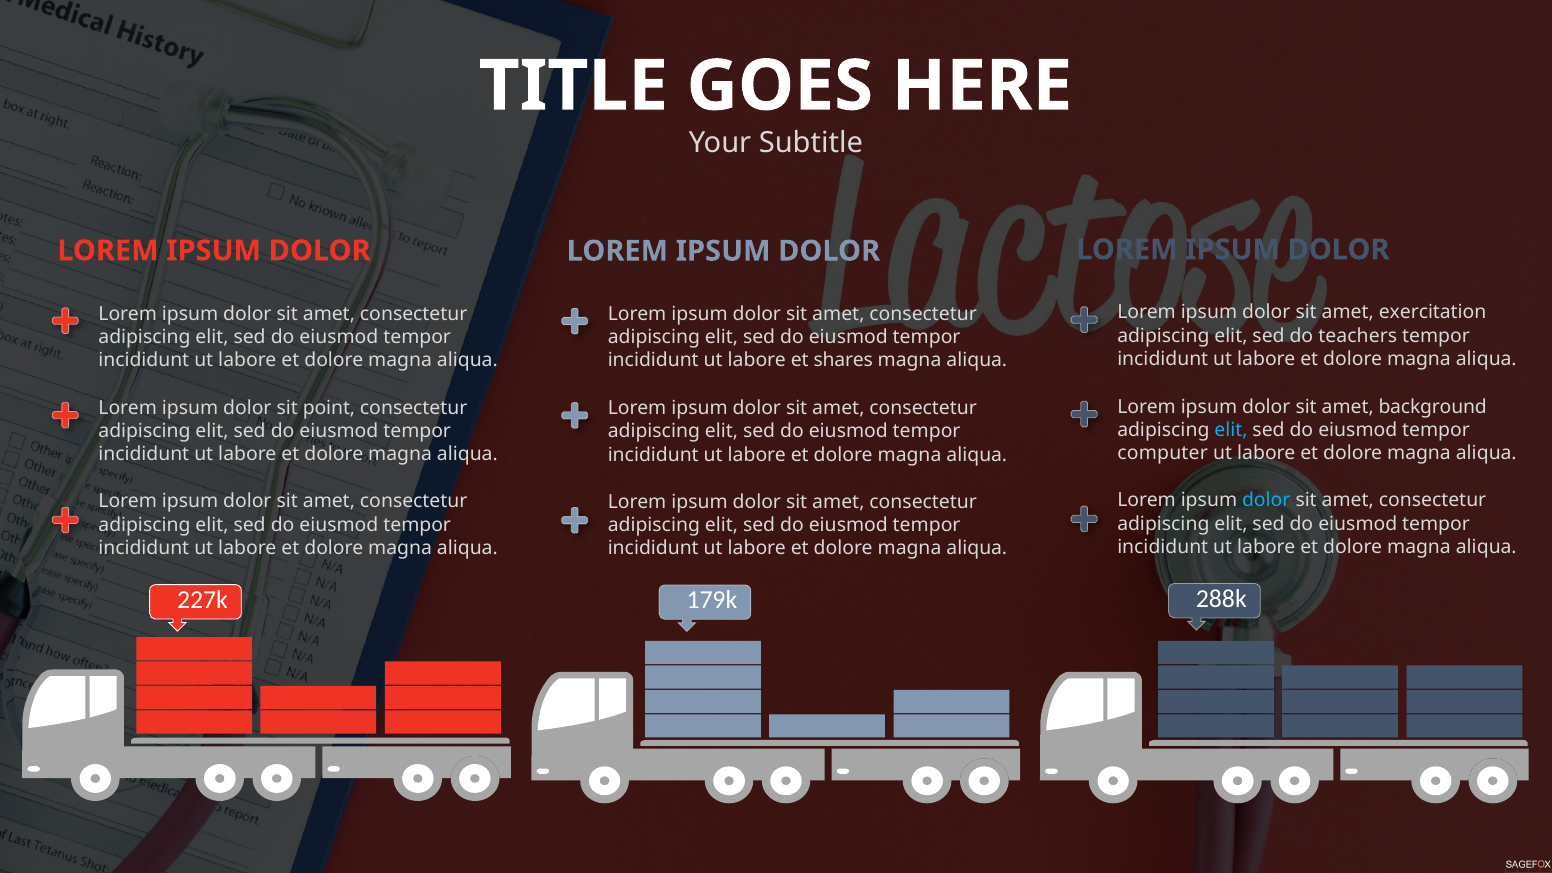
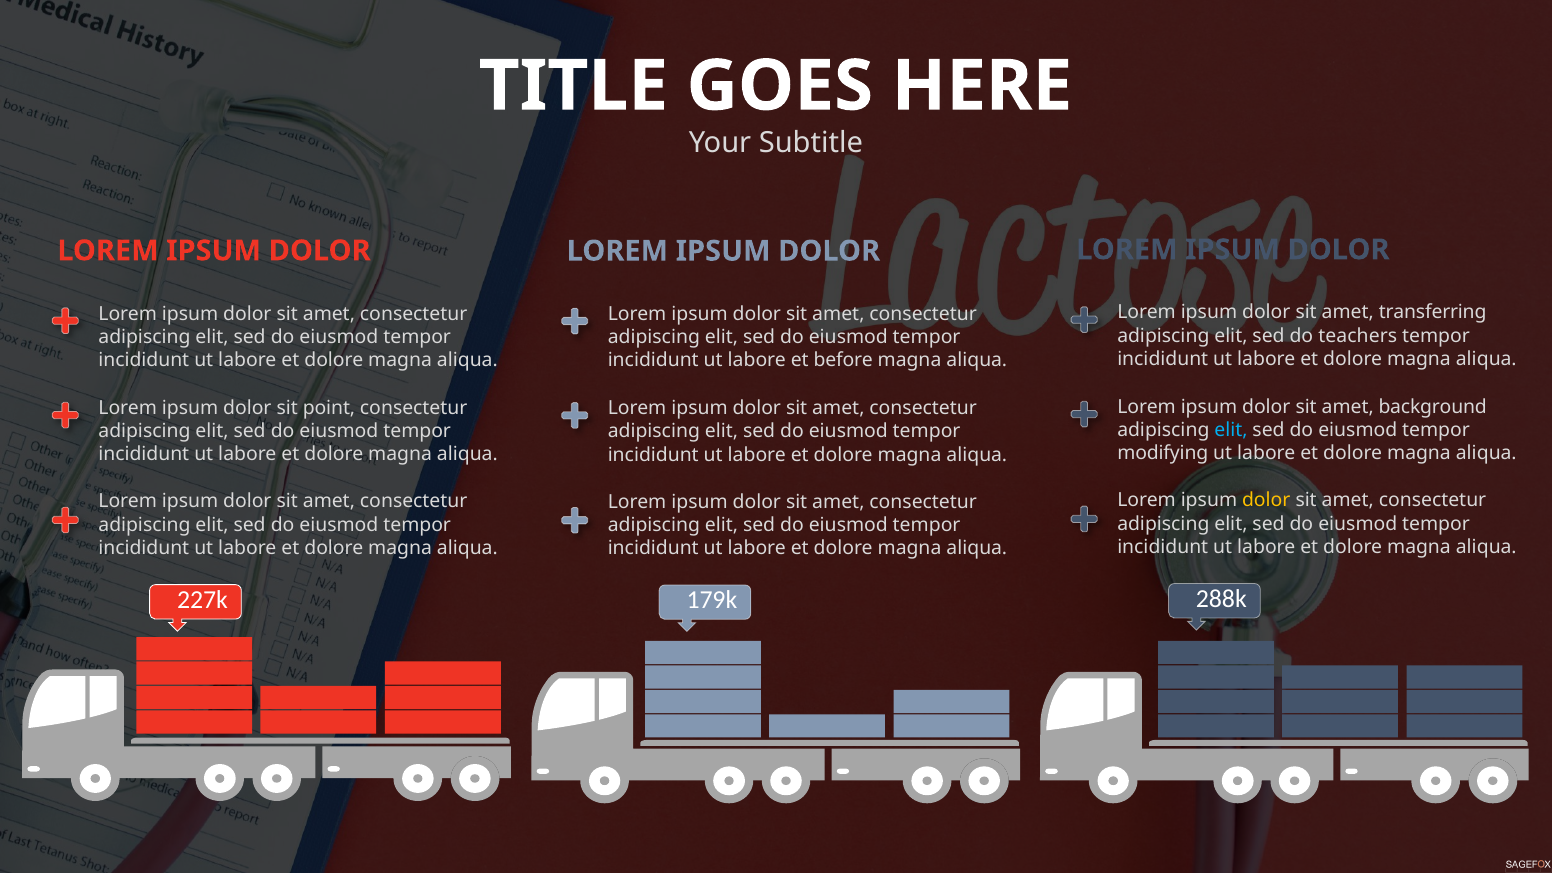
exercitation: exercitation -> transferring
shares: shares -> before
computer: computer -> modifying
dolor at (1266, 500) colour: light blue -> yellow
